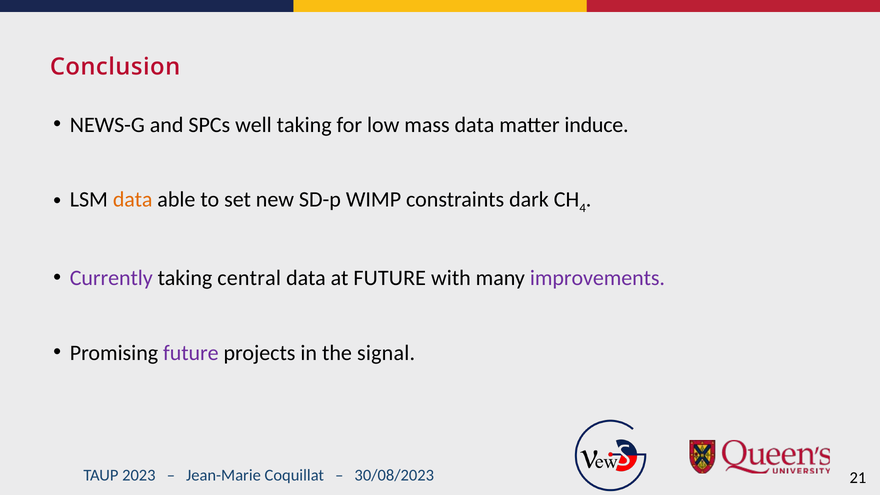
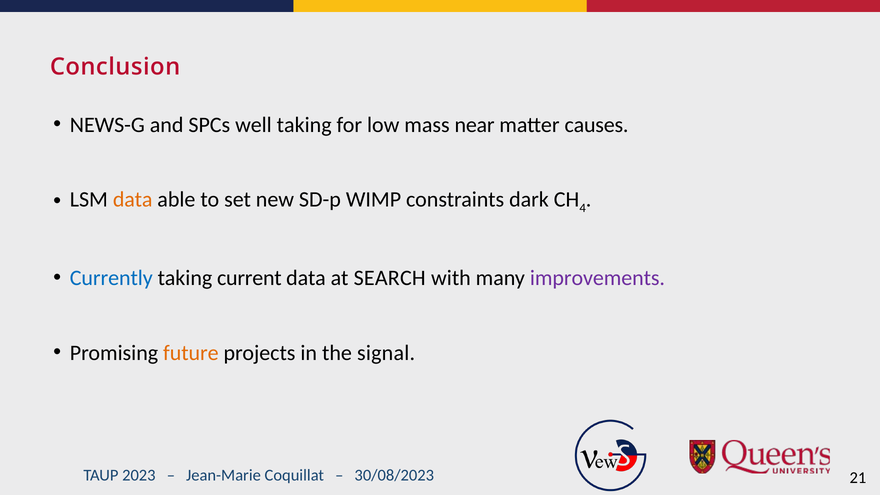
mass data: data -> near
induce: induce -> causes
Currently colour: purple -> blue
central: central -> current
at FUTURE: FUTURE -> SEARCH
future at (191, 353) colour: purple -> orange
